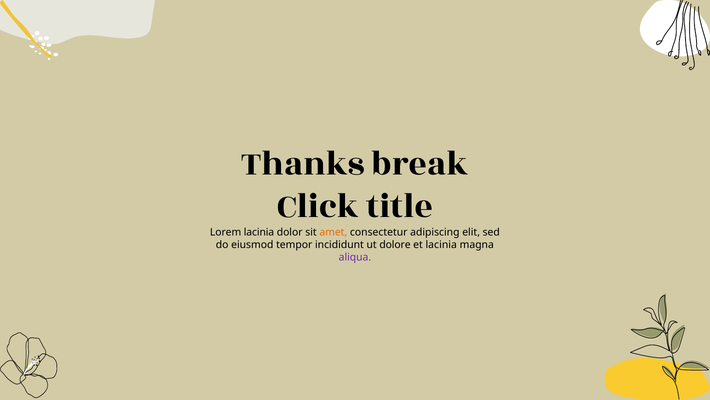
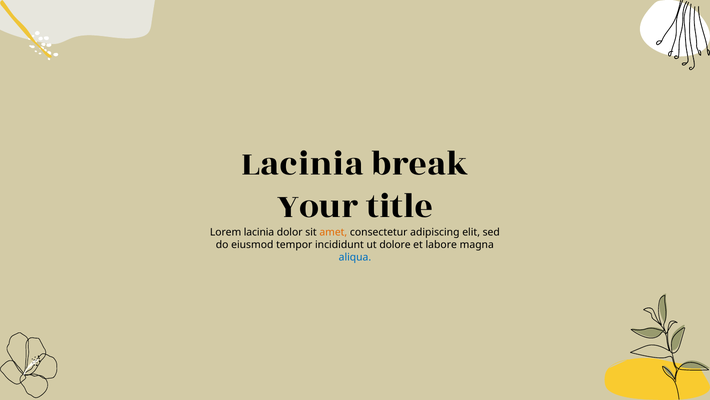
Thanks at (303, 163): Thanks -> Lacinia
Click: Click -> Your
et lacinia: lacinia -> labore
aliqua colour: purple -> blue
